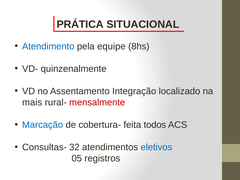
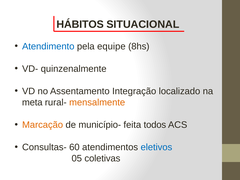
PRÁTICA: PRÁTICA -> HÁBITOS
mais: mais -> meta
mensalmente colour: red -> orange
Marcação colour: blue -> orange
cobertura-: cobertura- -> município-
32: 32 -> 60
registros: registros -> coletivas
